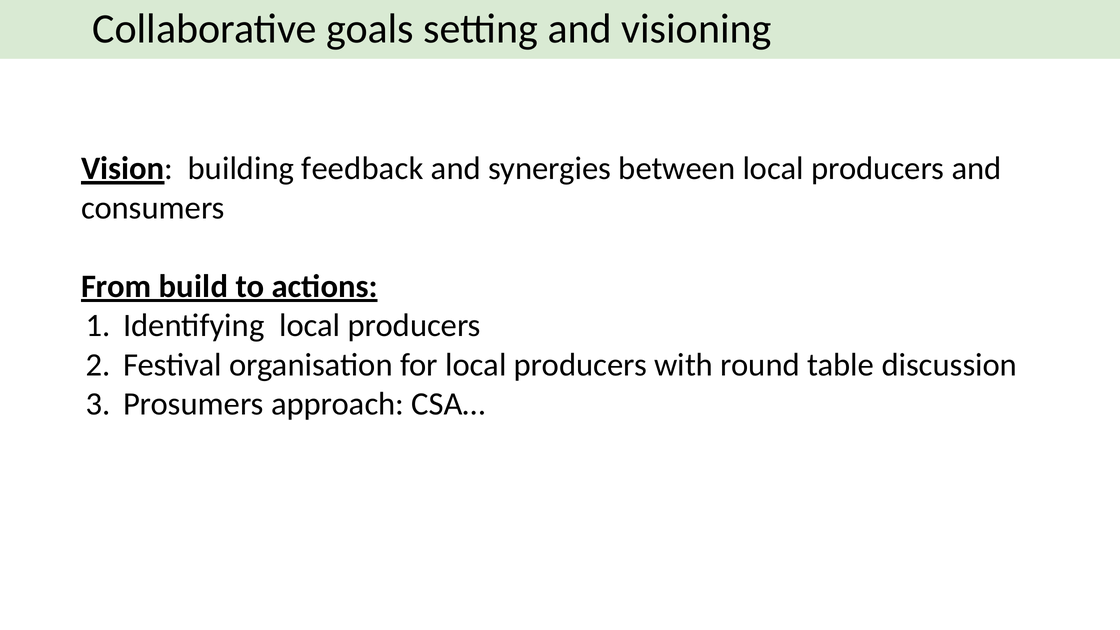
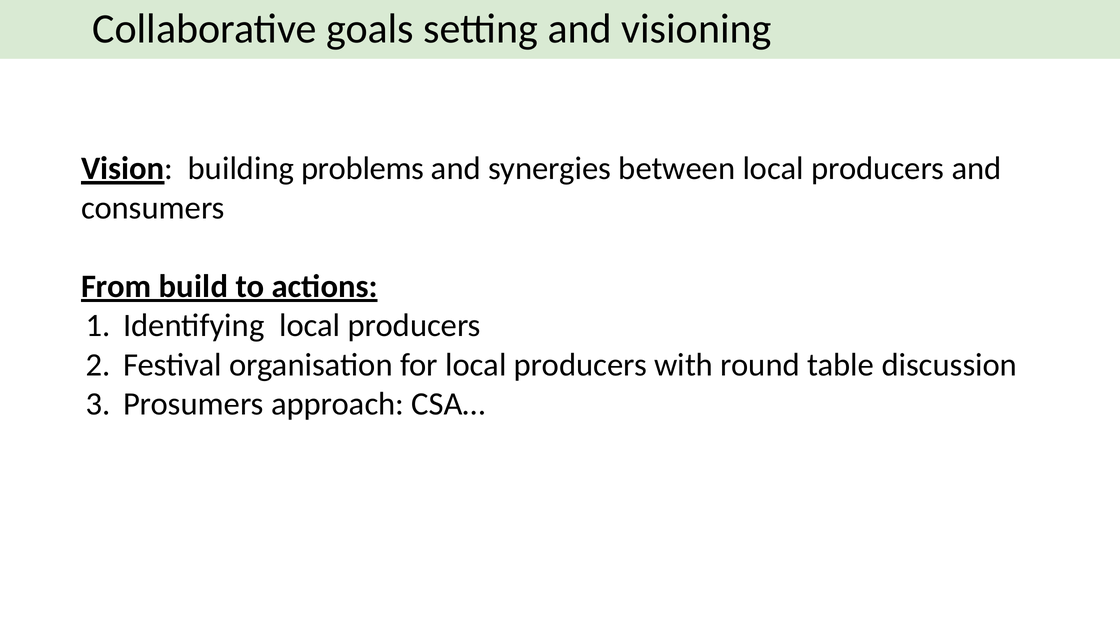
feedback: feedback -> problems
